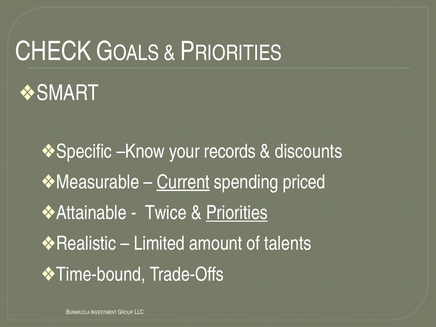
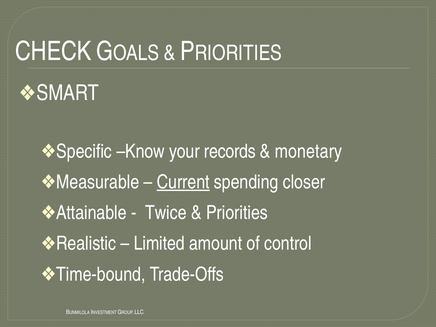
discounts: discounts -> monetary
priced: priced -> closer
Priorities underline: present -> none
talents: talents -> control
